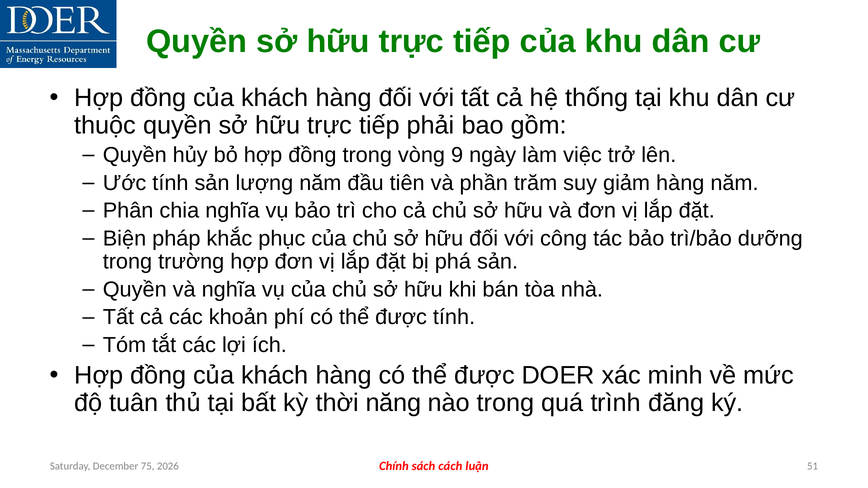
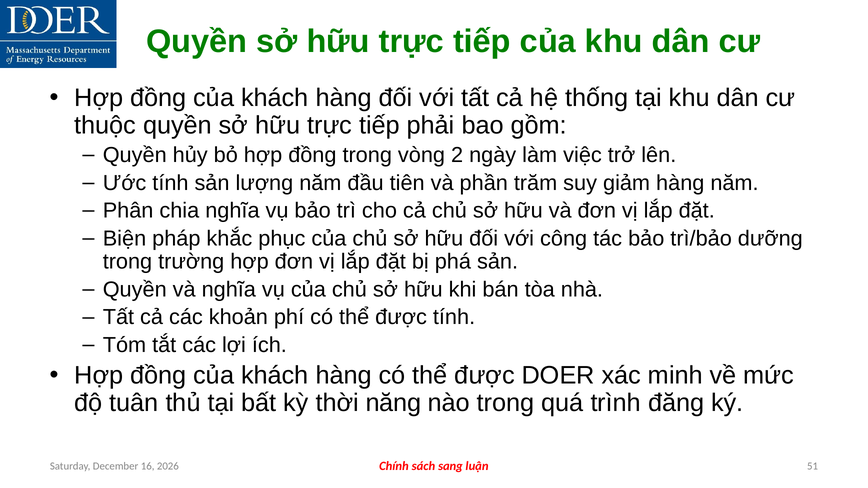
9: 9 -> 2
75: 75 -> 16
cách: cách -> sang
